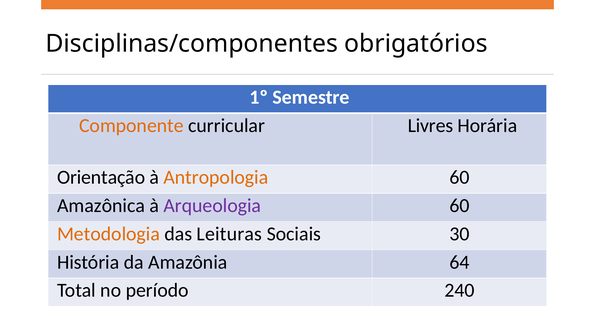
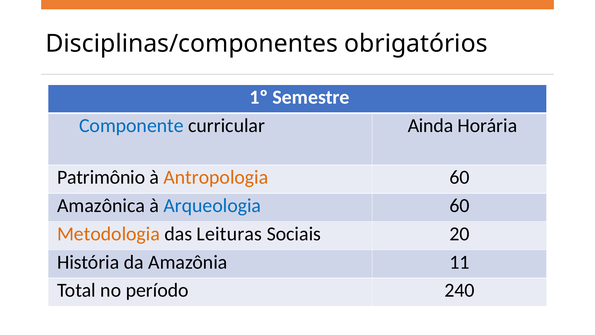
Componente colour: orange -> blue
Livres: Livres -> Ainda
Orientação: Orientação -> Patrimônio
Arqueologia colour: purple -> blue
30: 30 -> 20
64: 64 -> 11
